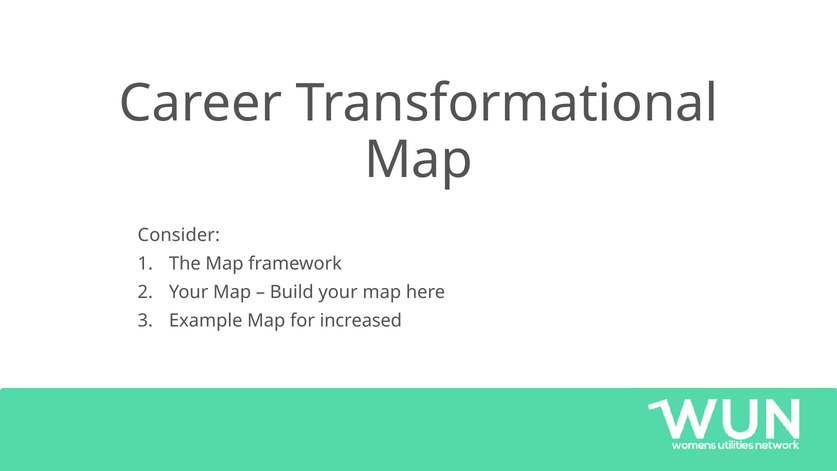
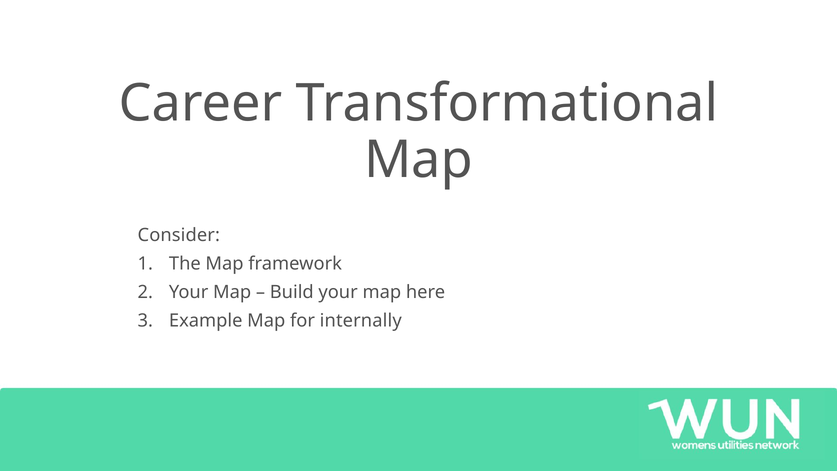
increased: increased -> internally
